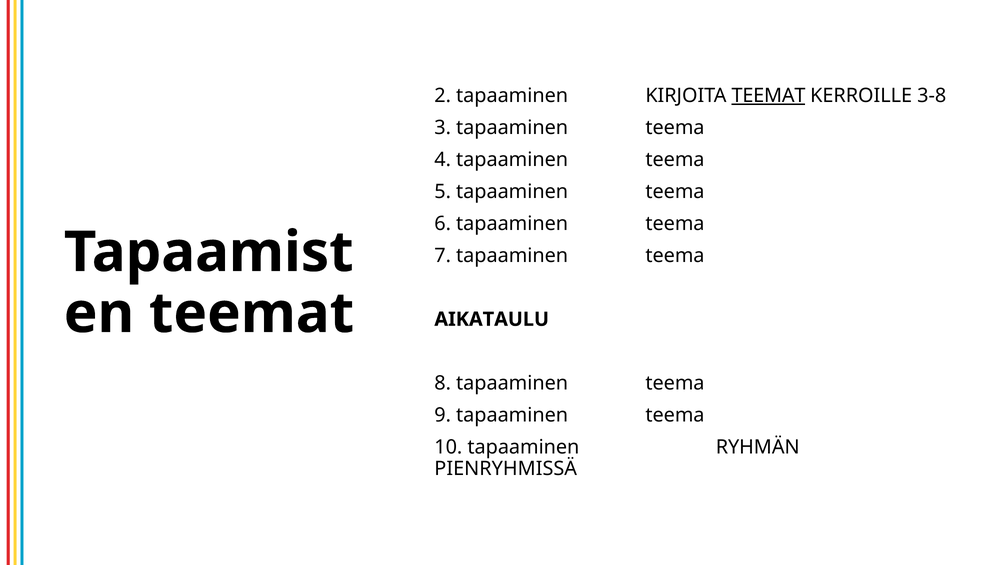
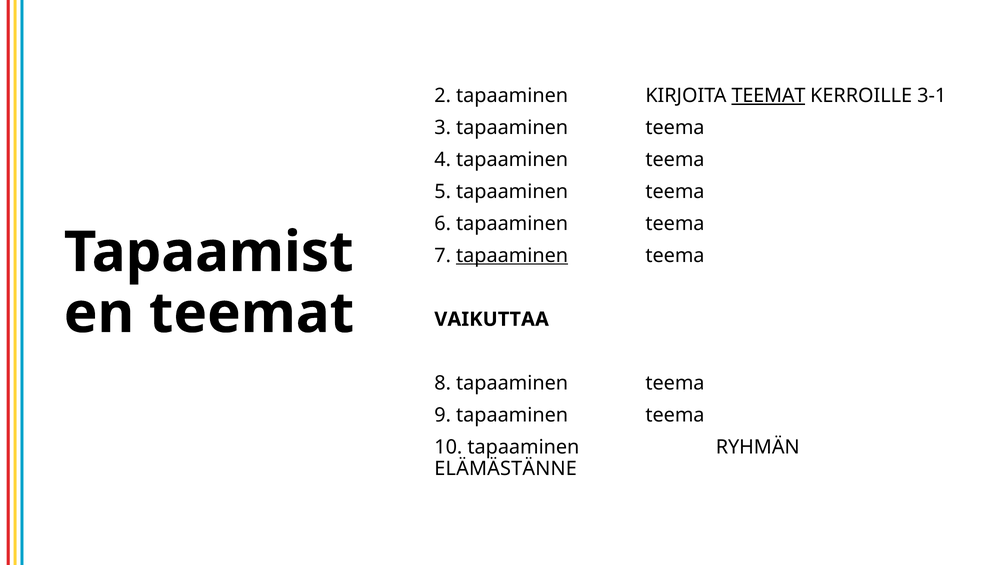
3-8: 3-8 -> 3-1
tapaaminen at (512, 255) underline: none -> present
AIKATAULU: AIKATAULU -> VAIKUTTAA
PIENRYHMISSÄ: PIENRYHMISSÄ -> ELÄMÄSTÄNNE
